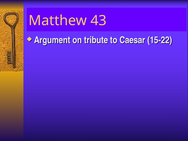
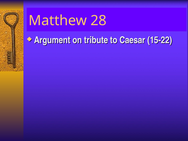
43: 43 -> 28
